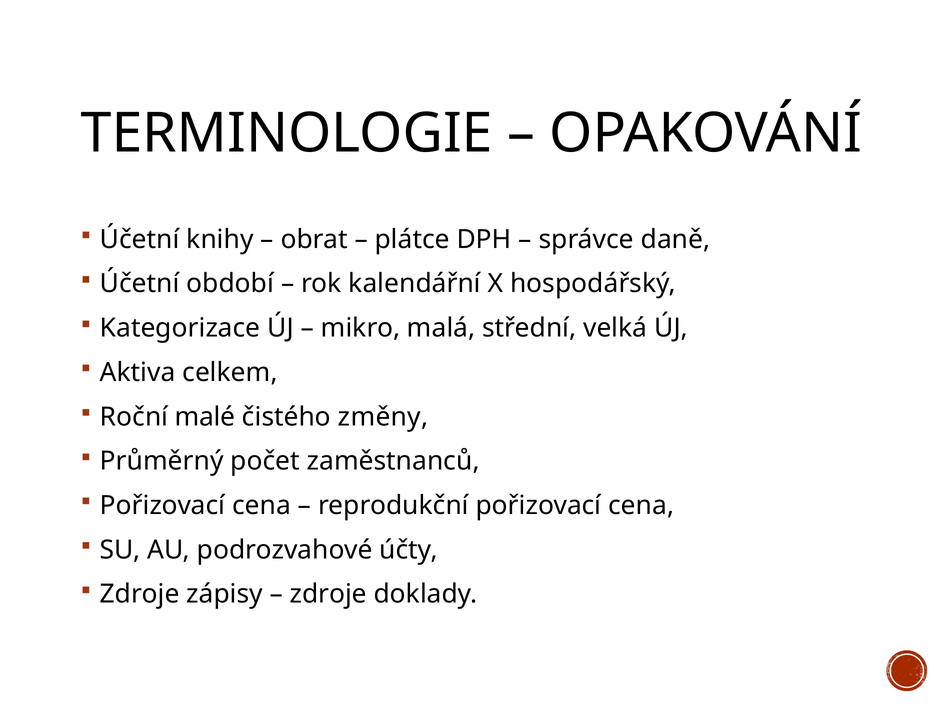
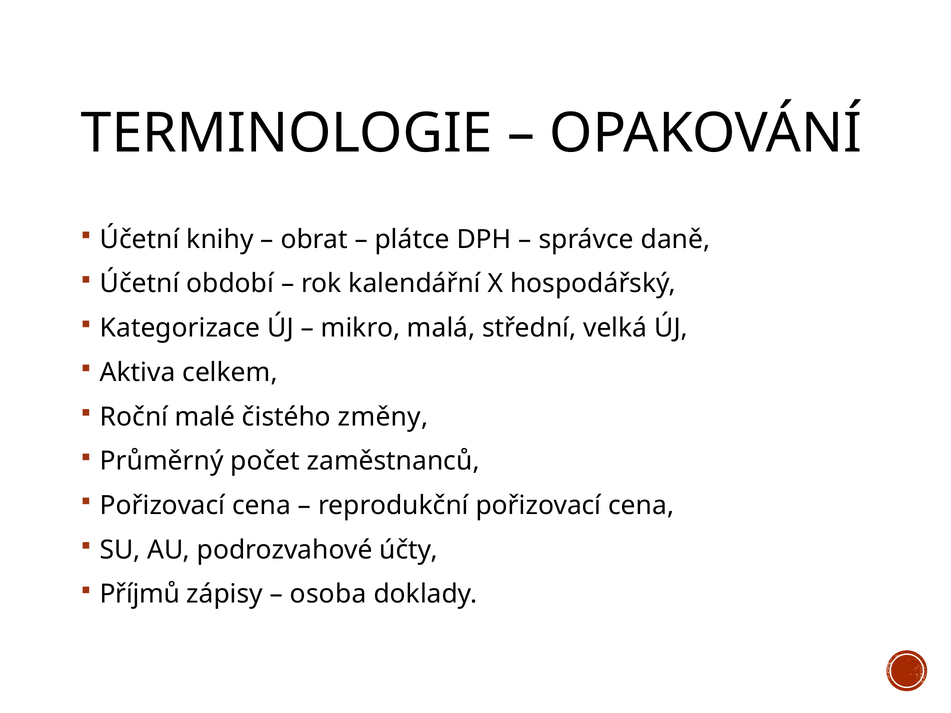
Zdroje at (140, 594): Zdroje -> Příjmů
zdroje at (328, 594): zdroje -> osoba
